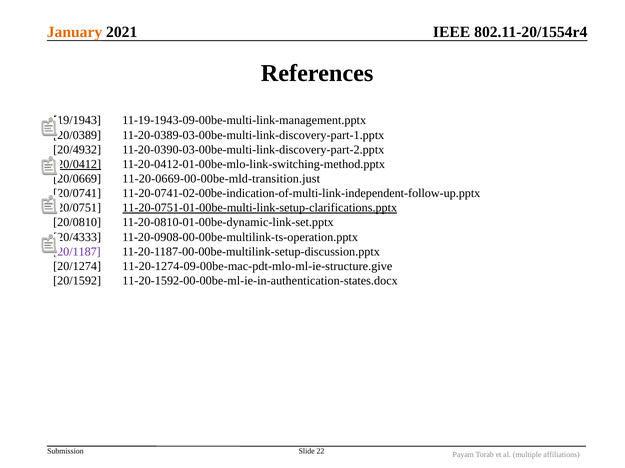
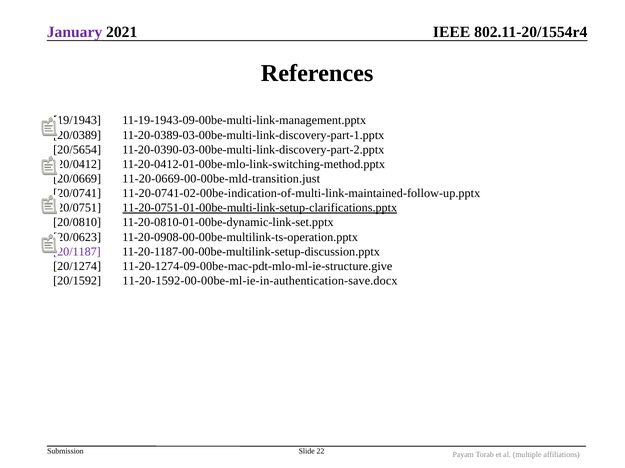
January colour: orange -> purple
20/4932: 20/4932 -> 20/5654
20/0412 underline: present -> none
11-20-0741-02-00be-indication-of-multi-link-independent-follow-up.pptx: 11-20-0741-02-00be-indication-of-multi-link-independent-follow-up.pptx -> 11-20-0741-02-00be-indication-of-multi-link-maintained-follow-up.pptx
20/4333: 20/4333 -> 20/0623
11-20-1592-00-00be-ml-ie-in-authentication-states.docx: 11-20-1592-00-00be-ml-ie-in-authentication-states.docx -> 11-20-1592-00-00be-ml-ie-in-authentication-save.docx
